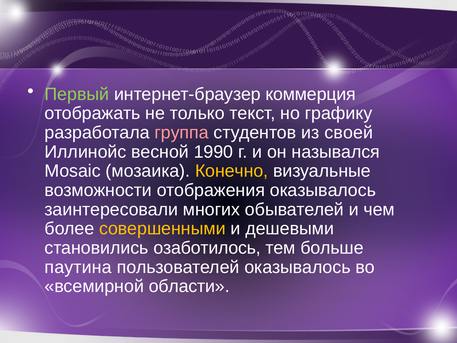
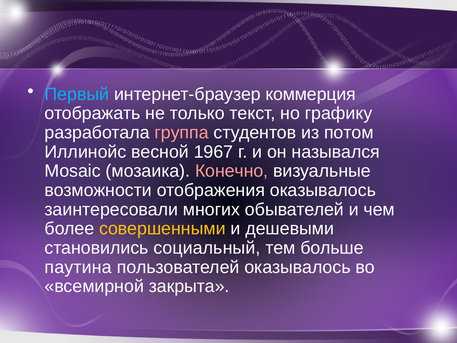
Первый colour: light green -> light blue
своей: своей -> потом
1990: 1990 -> 1967
Конечно colour: yellow -> pink
озаботилось: озаботилось -> социальный
области: области -> закрыта
